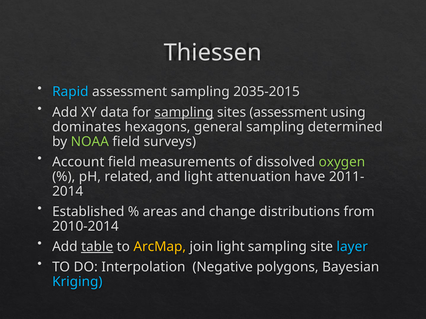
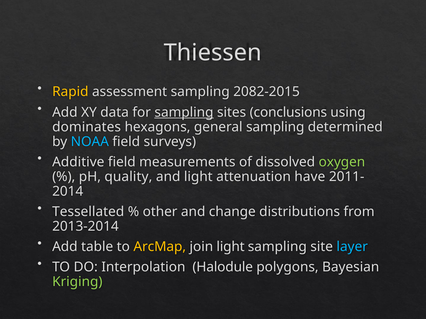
Rapid colour: light blue -> yellow
2035-2015: 2035-2015 -> 2082-2015
sites assessment: assessment -> conclusions
NOAA colour: light green -> light blue
Account: Account -> Additive
related: related -> quality
Established: Established -> Tessellated
areas: areas -> other
2010-2014: 2010-2014 -> 2013-2014
table underline: present -> none
Negative: Negative -> Halodule
Kriging colour: light blue -> light green
